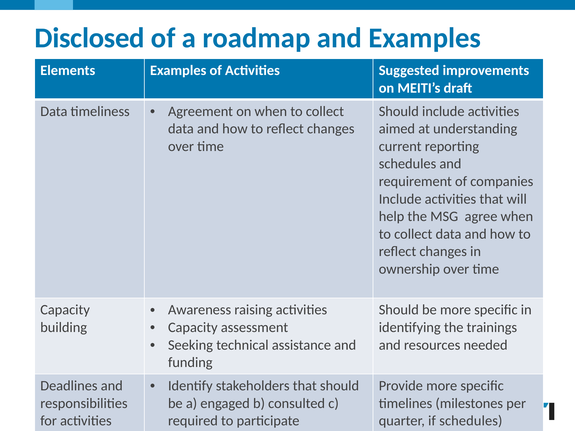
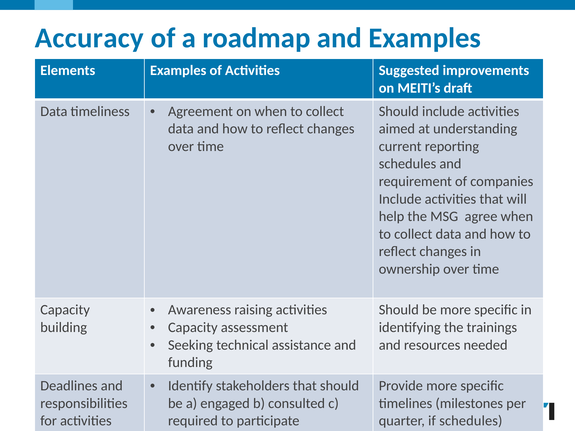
Disclosed: Disclosed -> Accuracy
